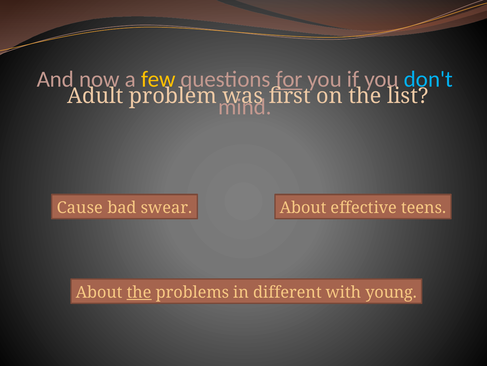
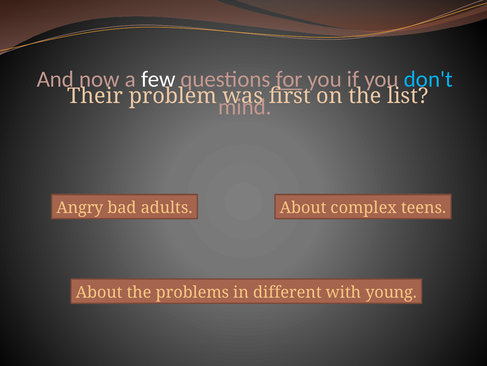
few colour: yellow -> white
Adult: Adult -> Their
Cause: Cause -> Angry
swear: swear -> adults
effective: effective -> complex
the at (139, 292) underline: present -> none
